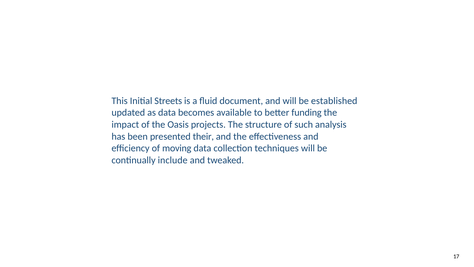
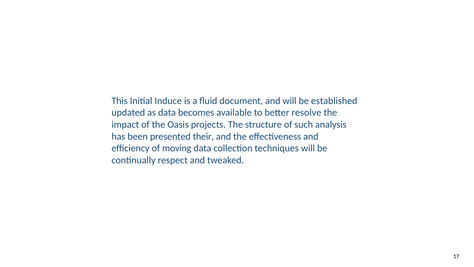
Streets: Streets -> Induce
funding: funding -> resolve
include: include -> respect
